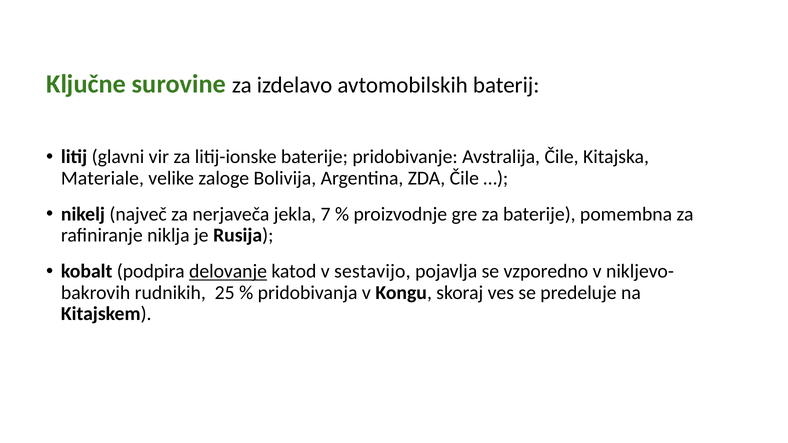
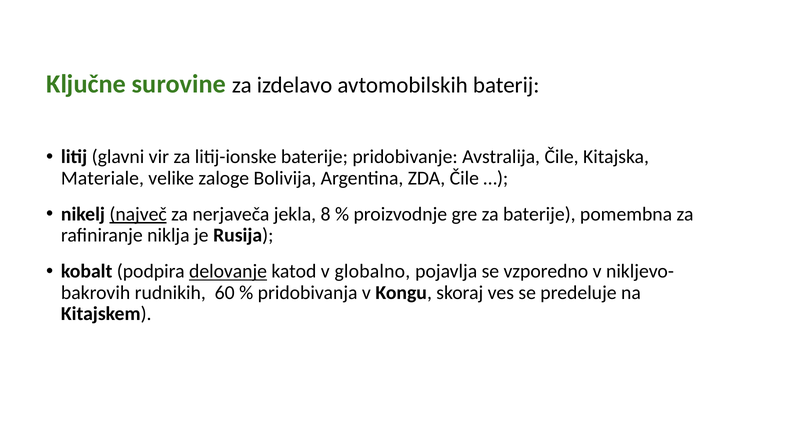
največ underline: none -> present
7: 7 -> 8
sestavijo: sestavijo -> globalno
25: 25 -> 60
